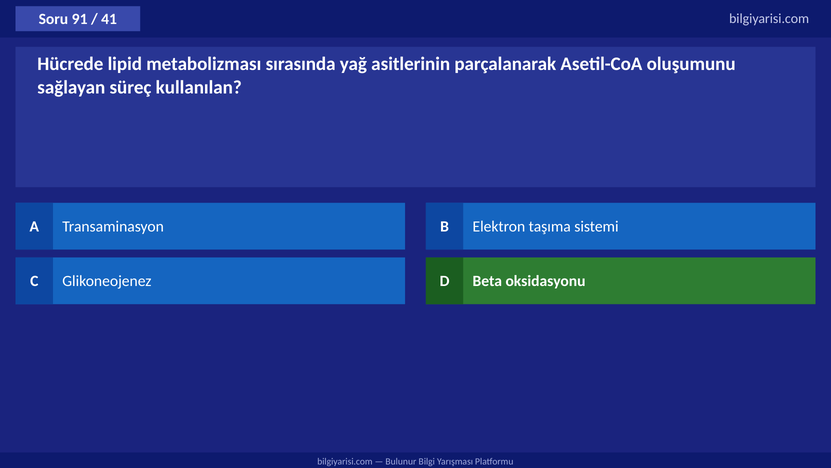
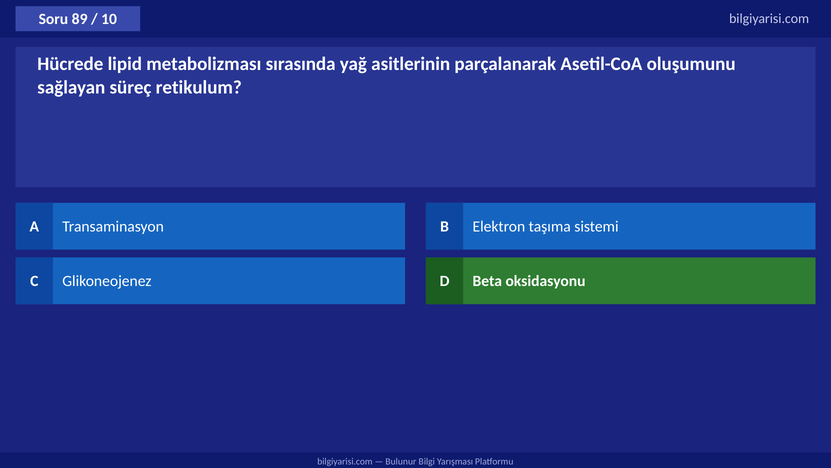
91: 91 -> 89
41: 41 -> 10
kullanılan: kullanılan -> retikulum
